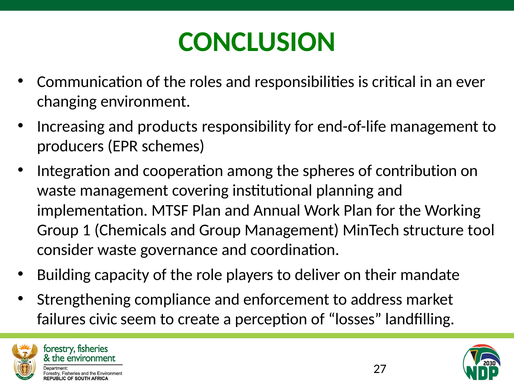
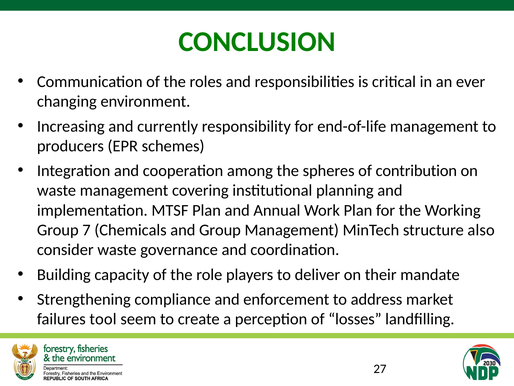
products: products -> currently
1: 1 -> 7
tool: tool -> also
civic: civic -> tool
